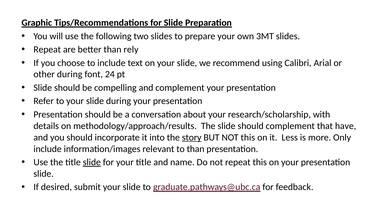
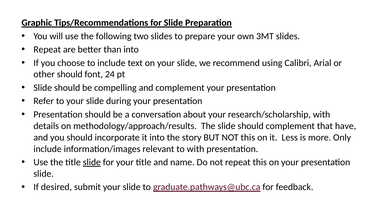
than rely: rely -> into
other during: during -> should
story underline: present -> none
to than: than -> with
